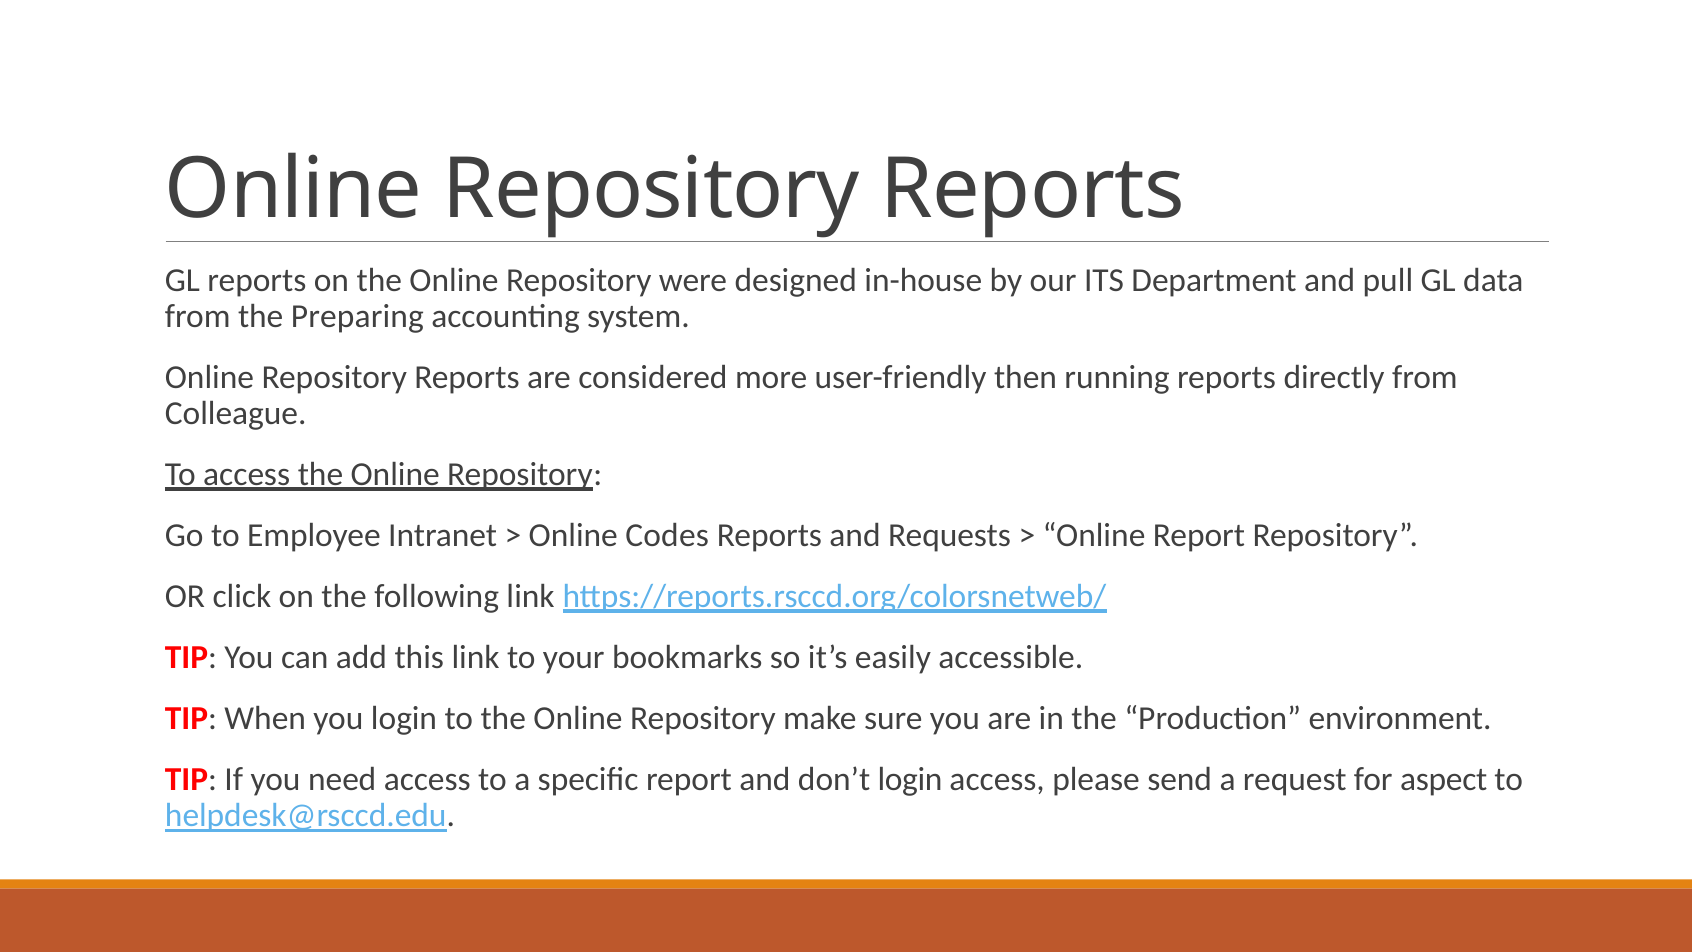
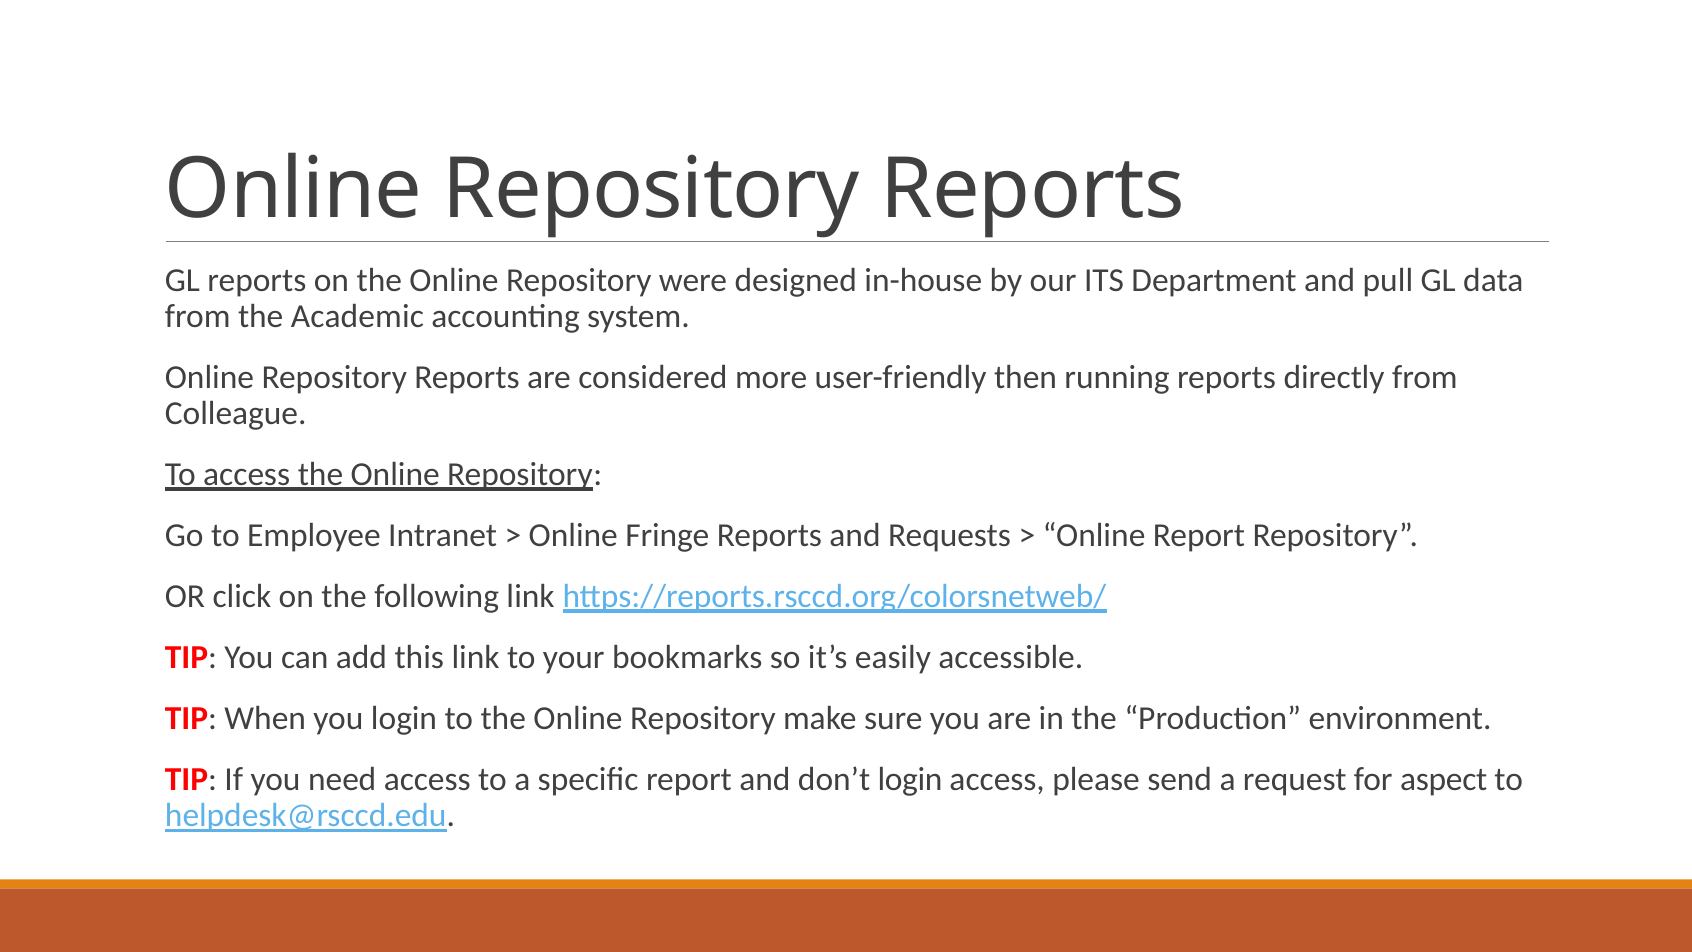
Preparing: Preparing -> Academic
Codes: Codes -> Fringe
